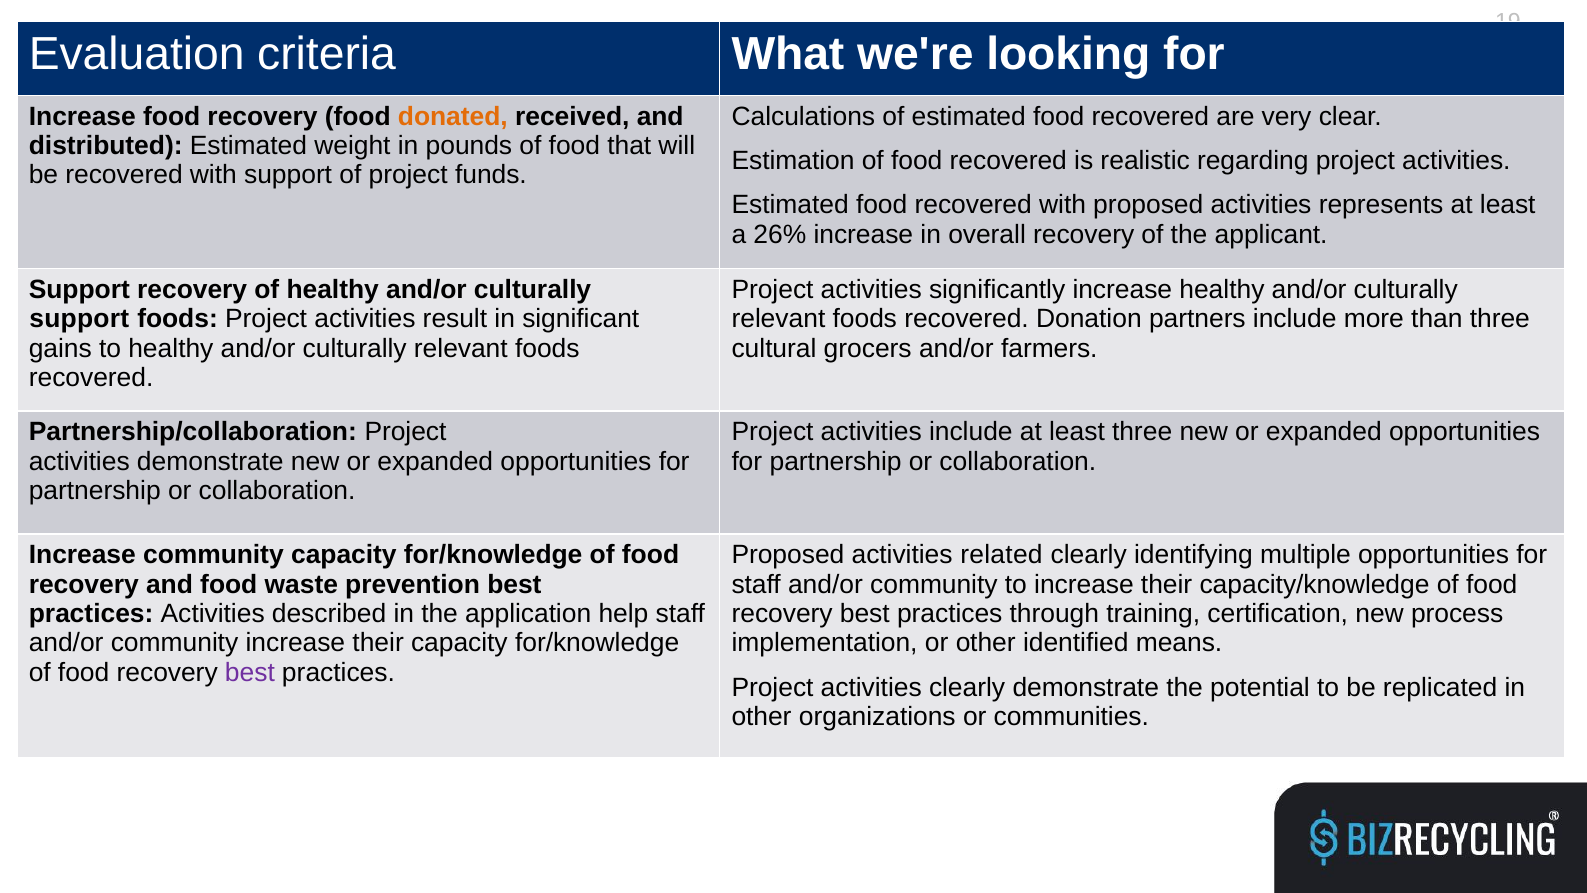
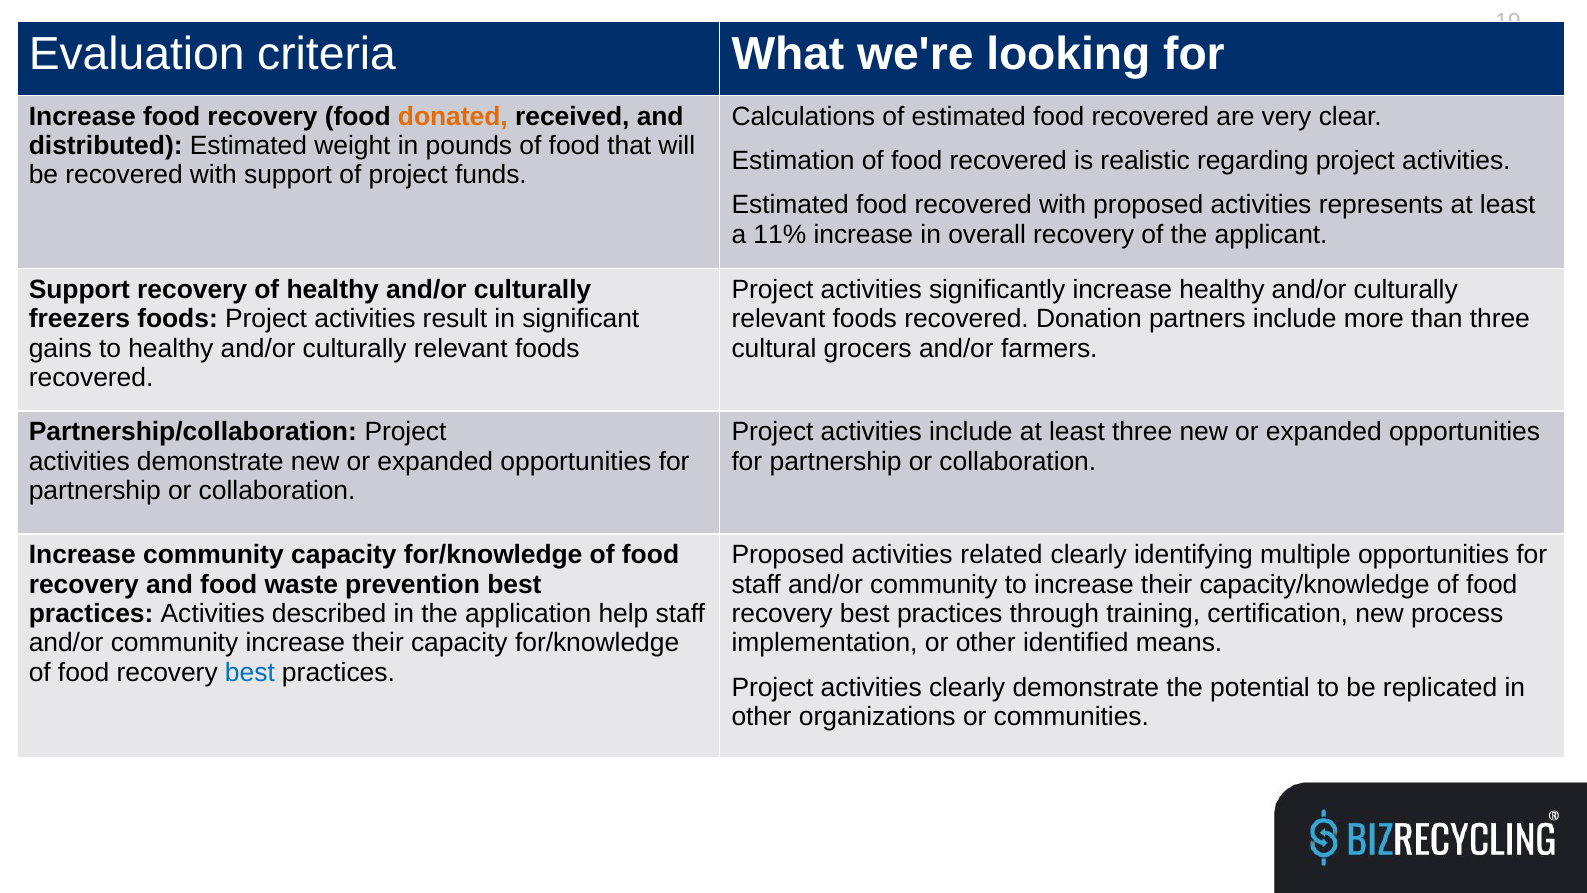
26%: 26% -> 11%
support at (79, 319): support -> freezers
best at (250, 672) colour: purple -> blue
